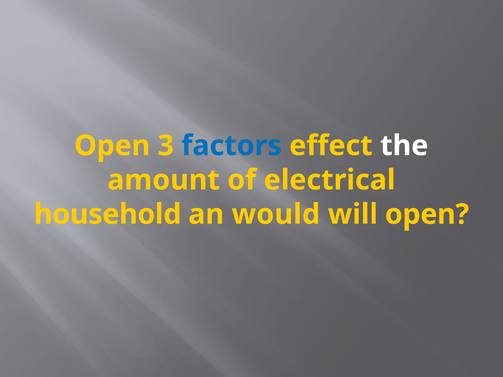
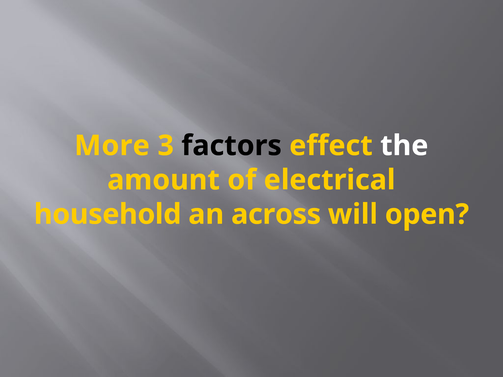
Open at (112, 146): Open -> More
factors colour: blue -> black
would: would -> across
